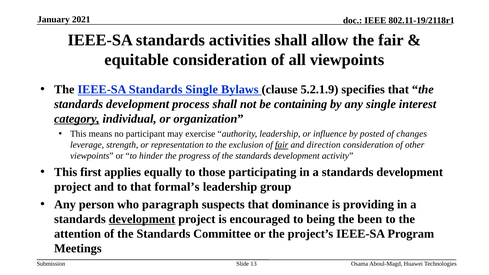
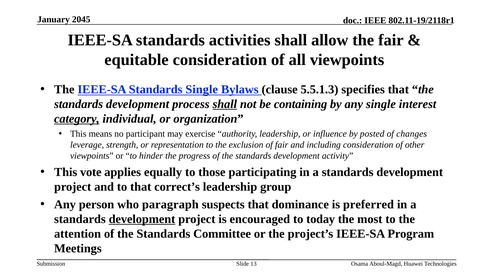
2021: 2021 -> 2045
5.2.1.9: 5.2.1.9 -> 5.5.1.3
shall at (225, 104) underline: none -> present
fair at (282, 145) underline: present -> none
direction: direction -> including
first: first -> vote
formal’s: formal’s -> correct’s
providing: providing -> preferred
being: being -> today
been: been -> most
